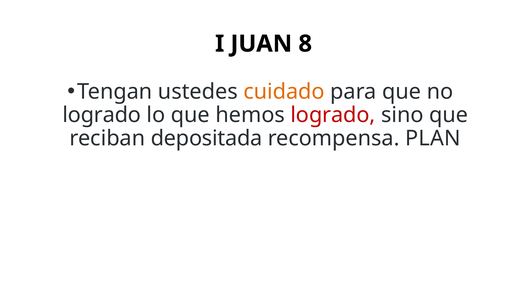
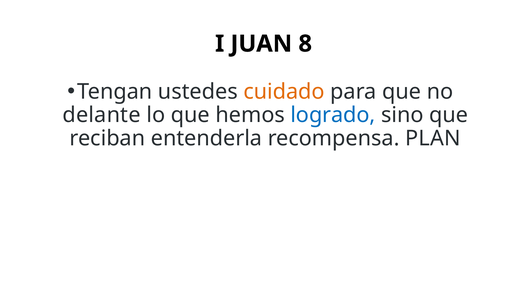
logrado at (102, 115): logrado -> delante
logrado at (333, 115) colour: red -> blue
depositada: depositada -> entenderla
